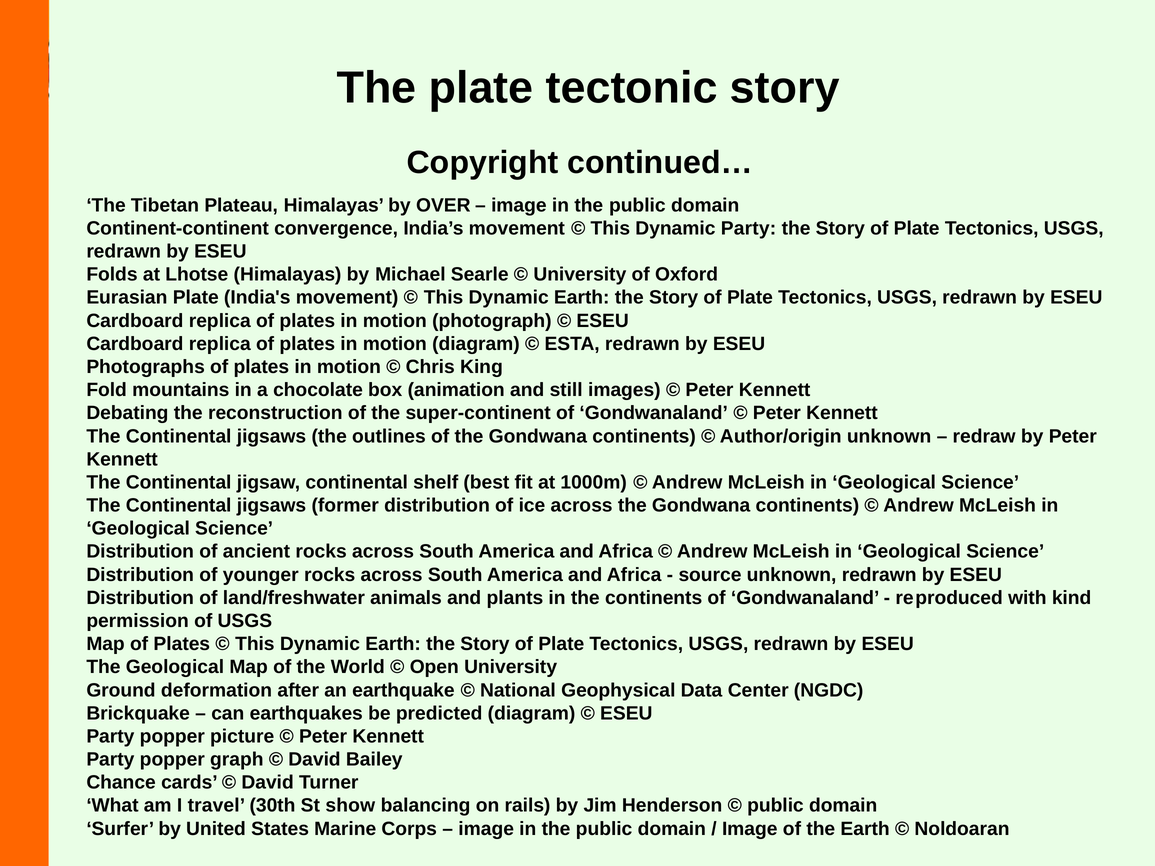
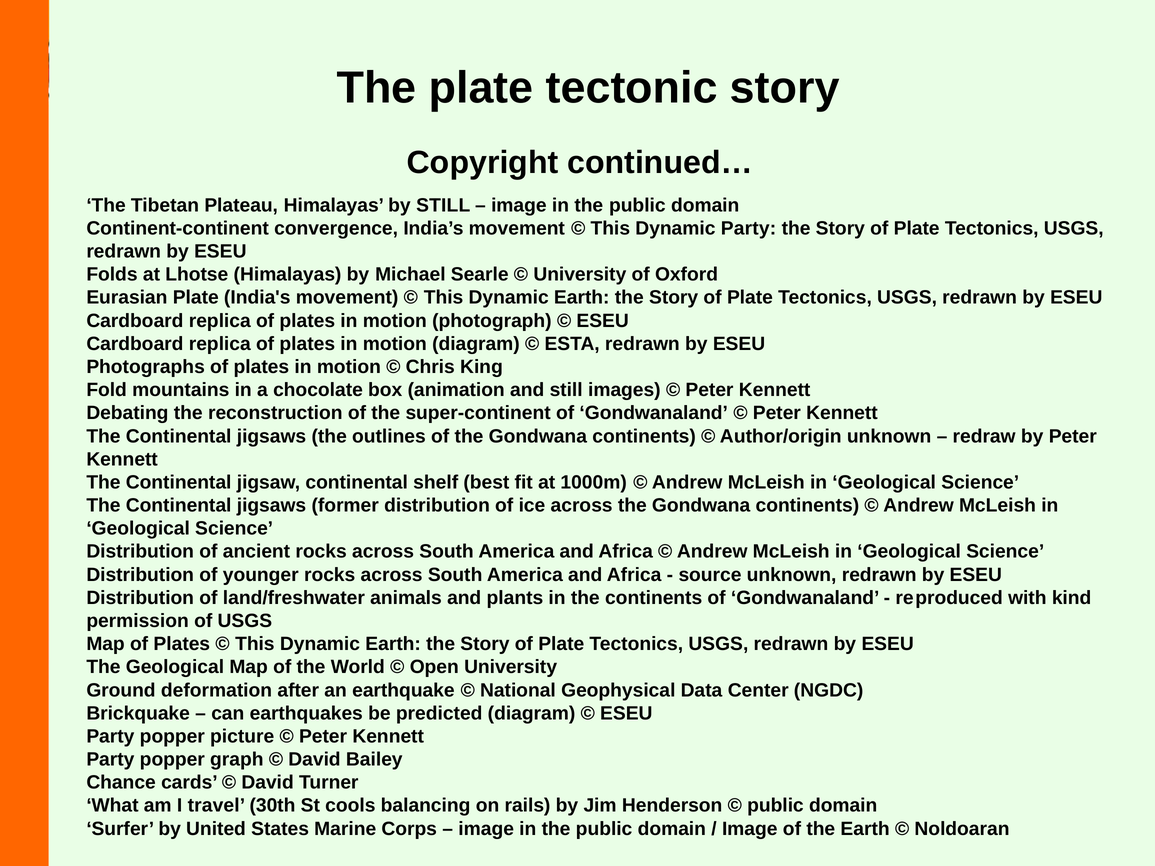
by OVER: OVER -> STILL
show: show -> cools
